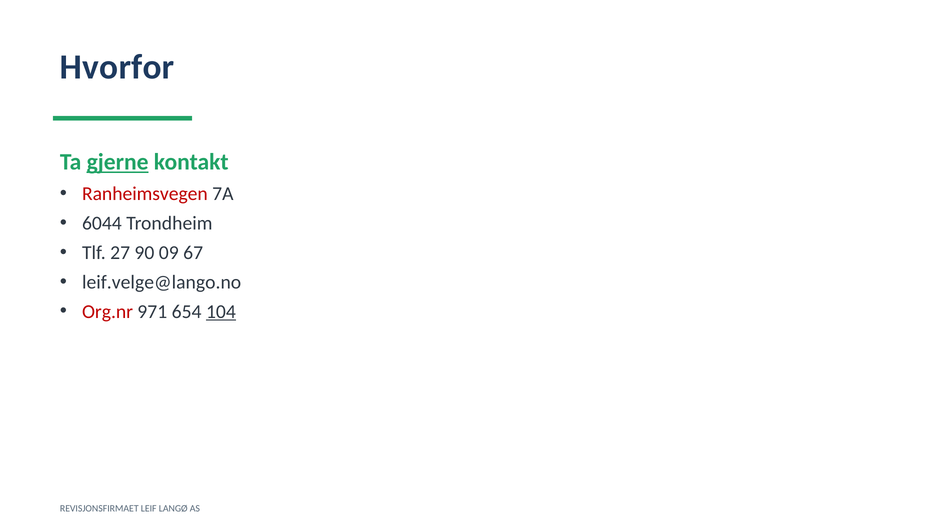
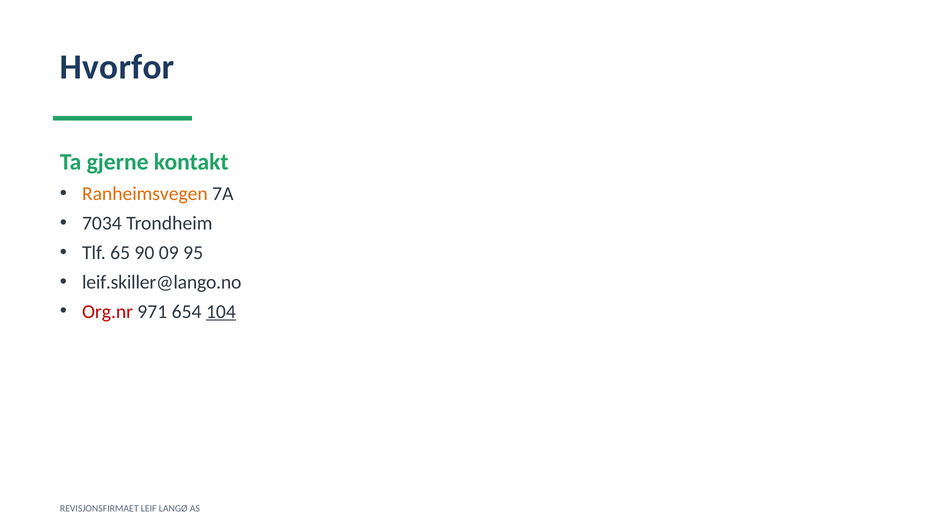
gjerne underline: present -> none
Ranheimsvegen colour: red -> orange
6044: 6044 -> 7034
27: 27 -> 65
67: 67 -> 95
leif.velge@lango.no: leif.velge@lango.no -> leif.skiller@lango.no
